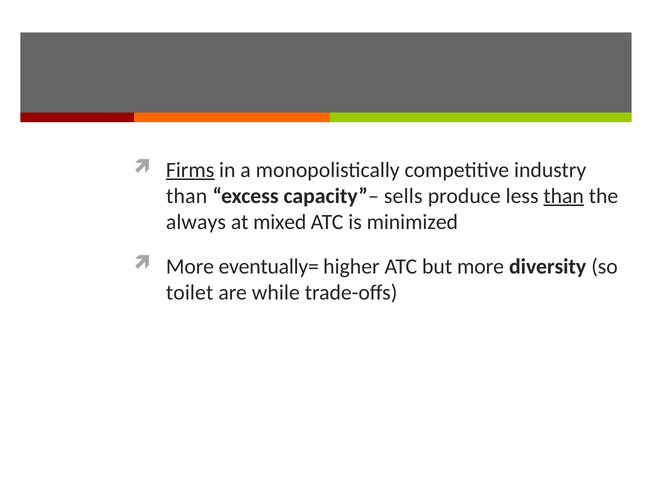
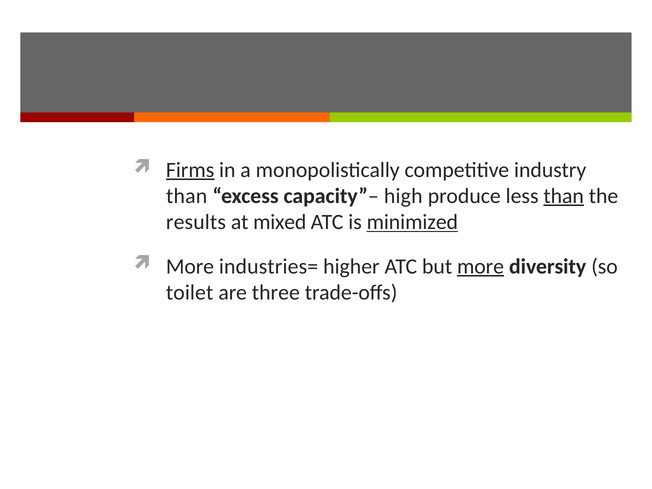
sells: sells -> high
always: always -> results
minimized underline: none -> present
eventually=: eventually= -> industries=
more at (481, 266) underline: none -> present
while: while -> three
